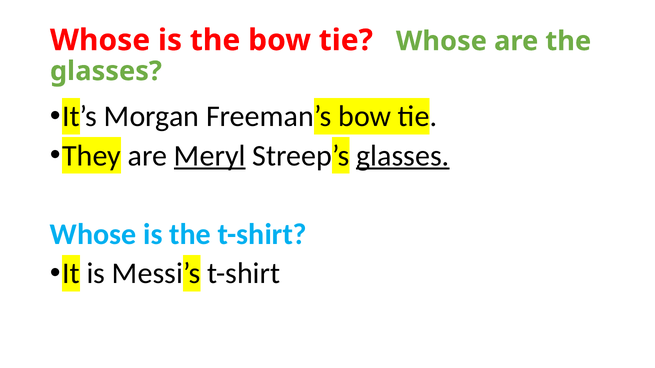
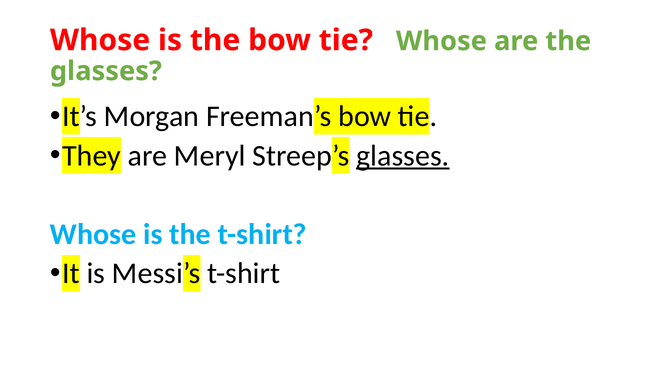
Meryl underline: present -> none
